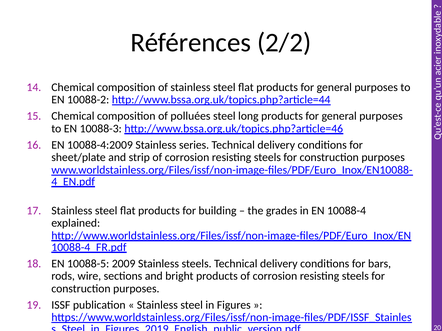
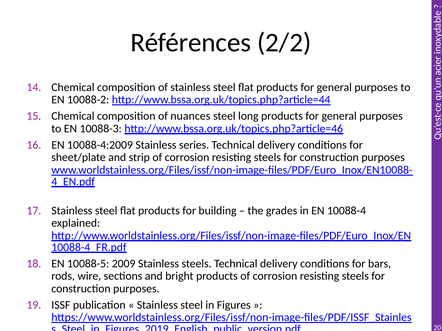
polluées: polluées -> nuances
